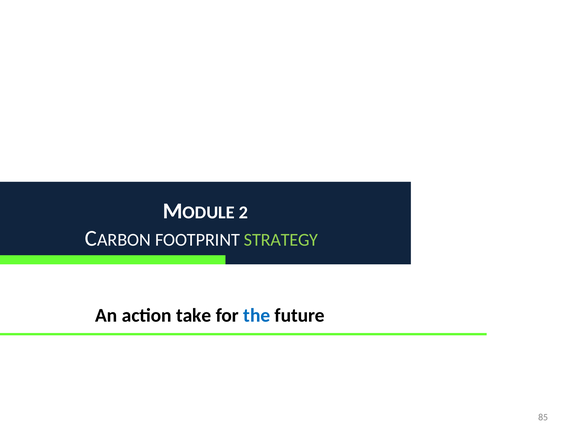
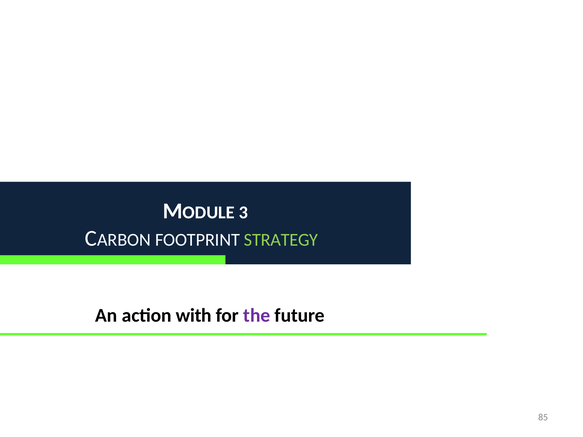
2: 2 -> 3
take: take -> with
the colour: blue -> purple
